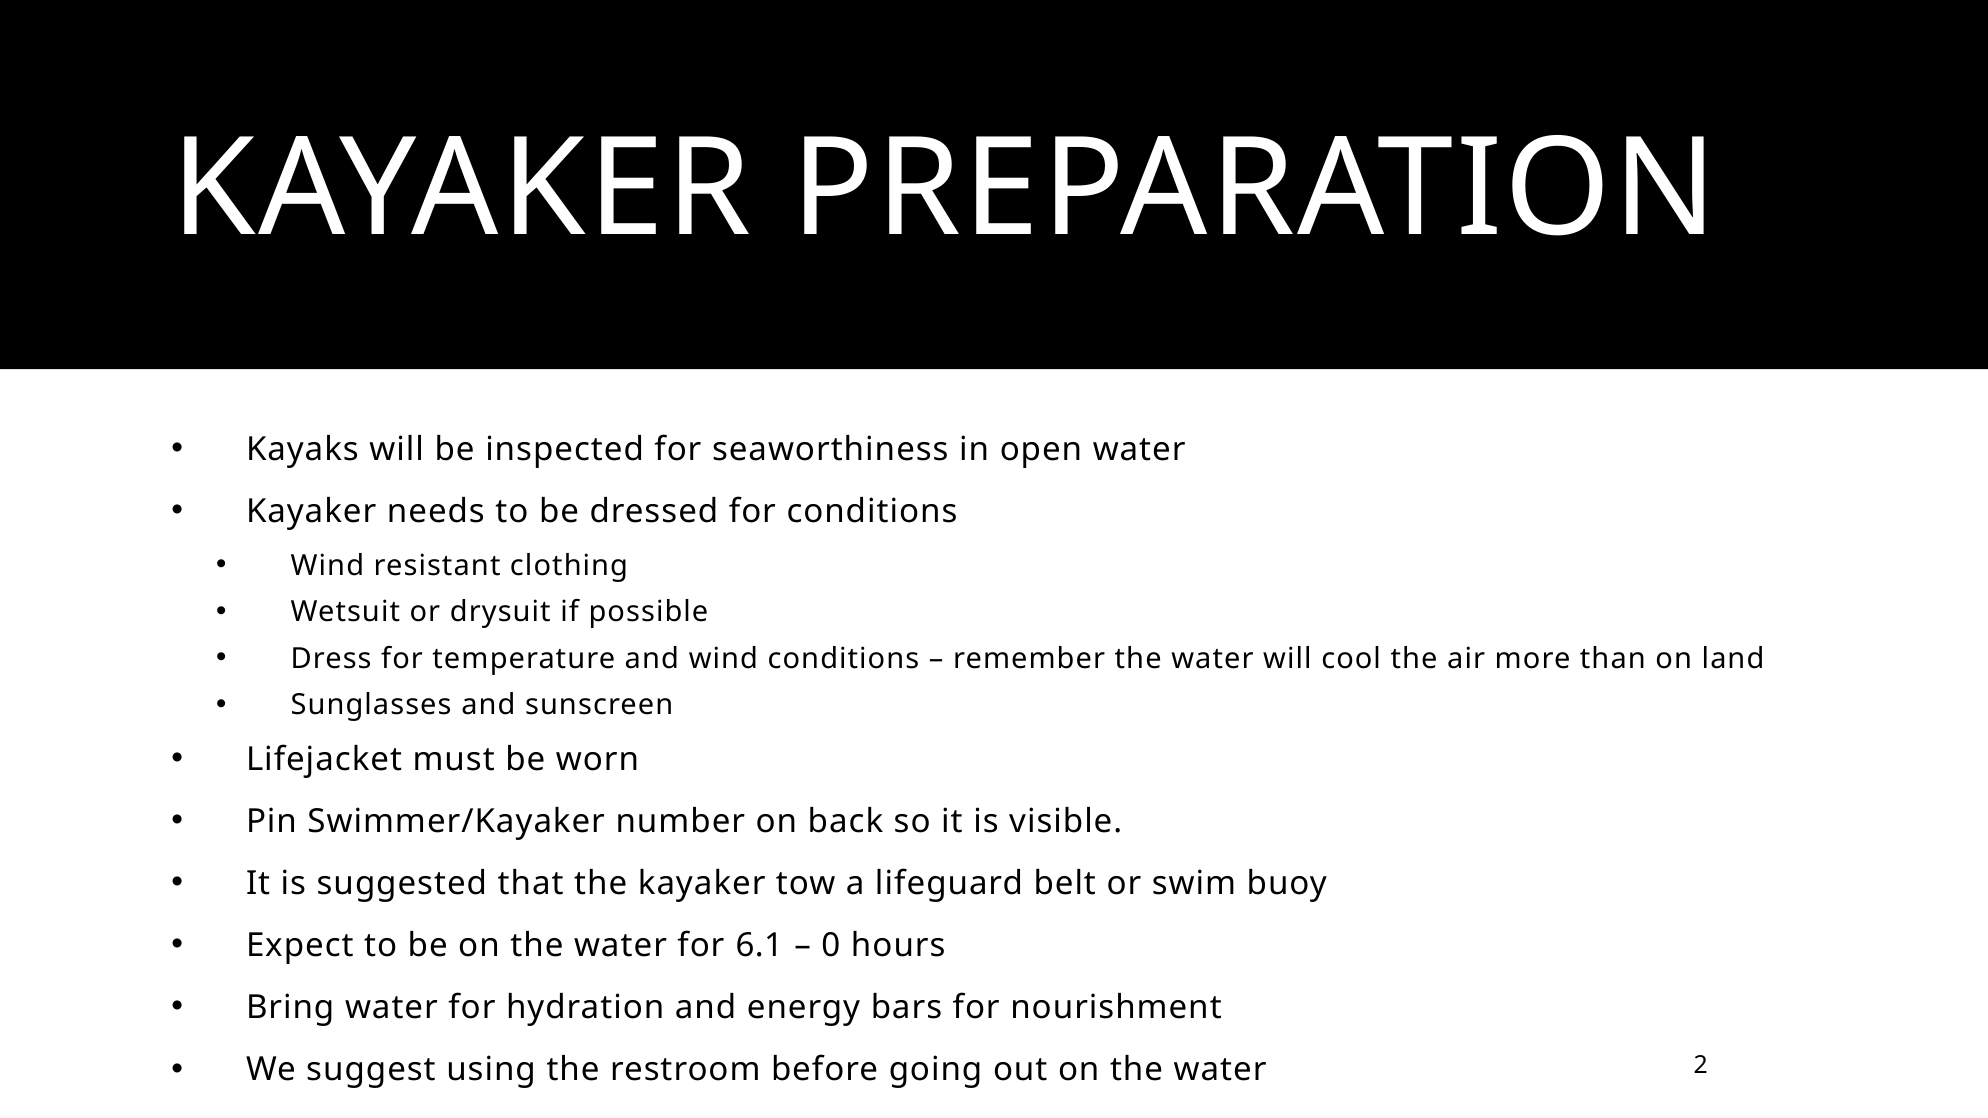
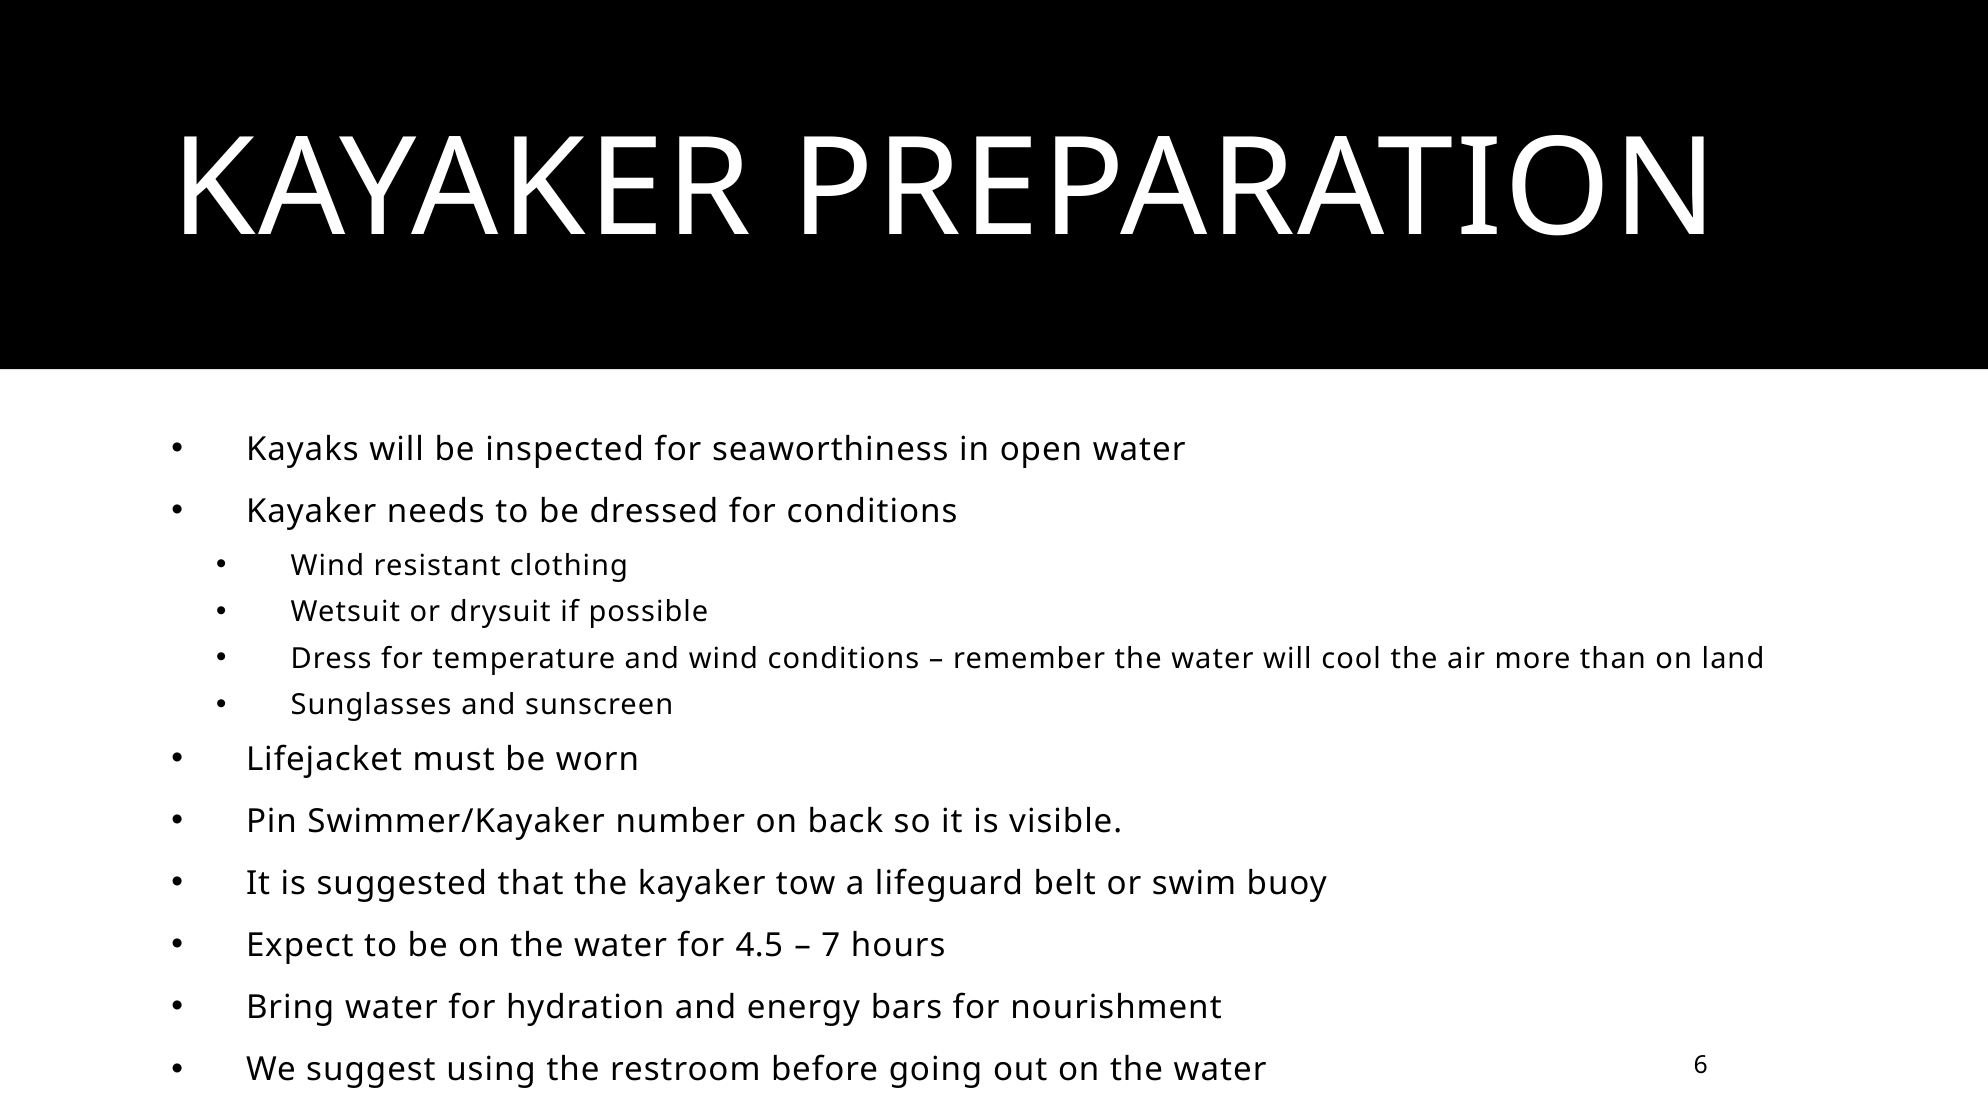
6.1: 6.1 -> 4.5
0: 0 -> 7
2: 2 -> 6
